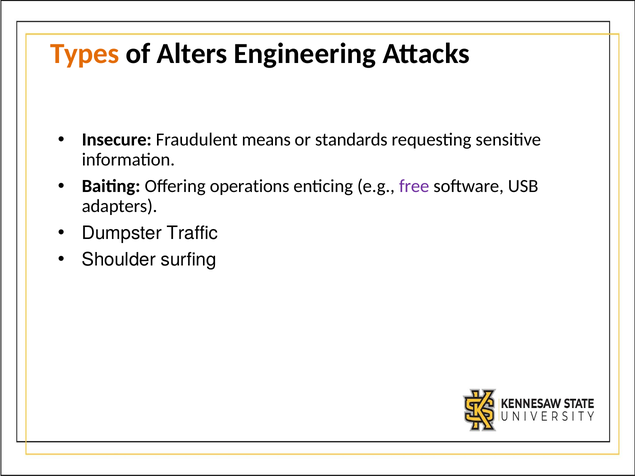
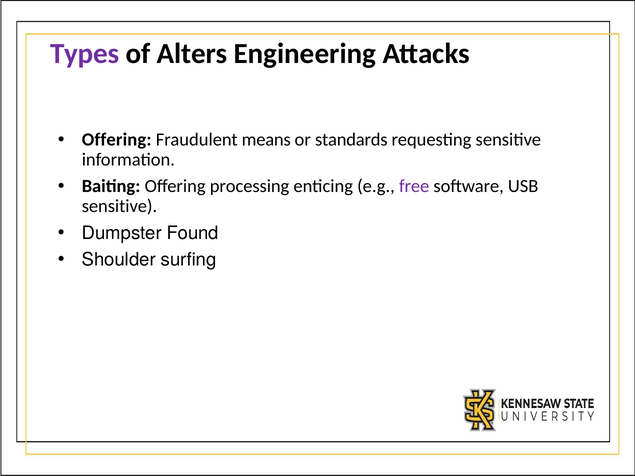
Types colour: orange -> purple
Insecure at (117, 140): Insecure -> Offering
operations: operations -> processing
adapters at (120, 206): adapters -> sensitive
Traffic: Traffic -> Found
